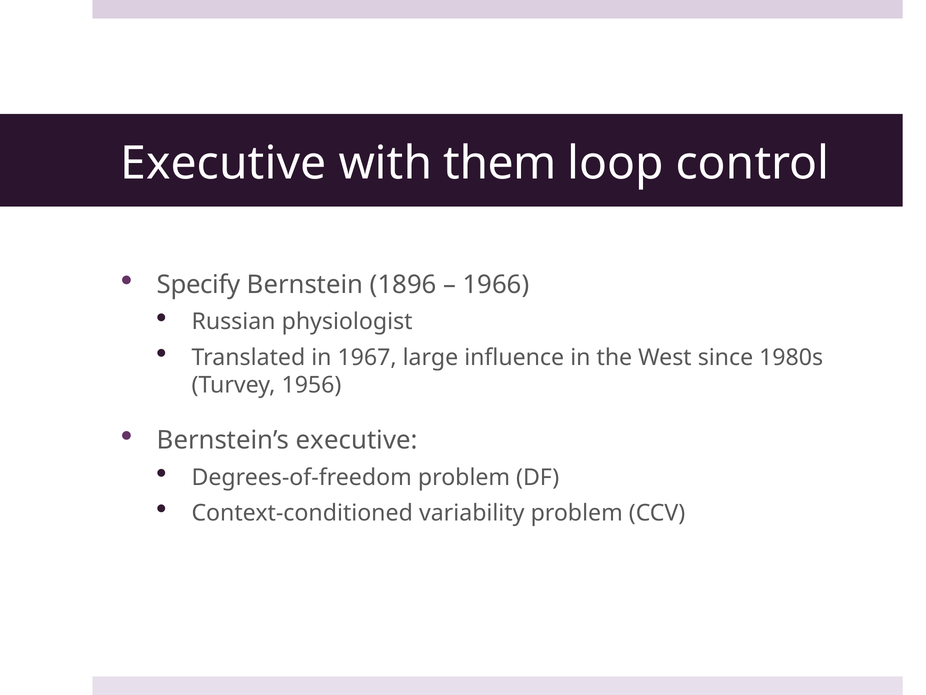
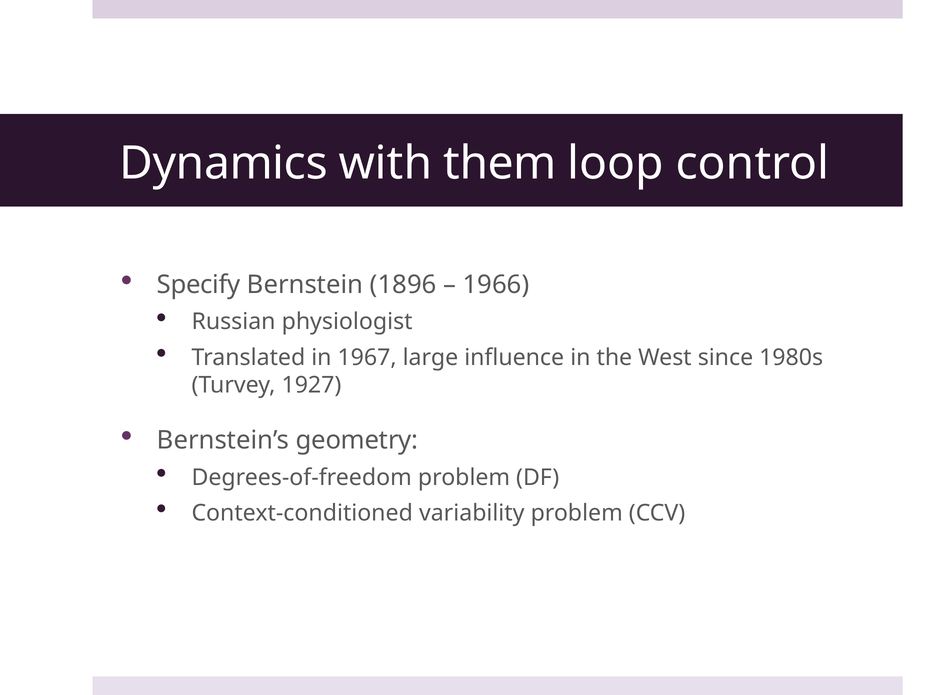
Executive at (223, 163): Executive -> Dynamics
1956: 1956 -> 1927
Bernstein’s executive: executive -> geometry
